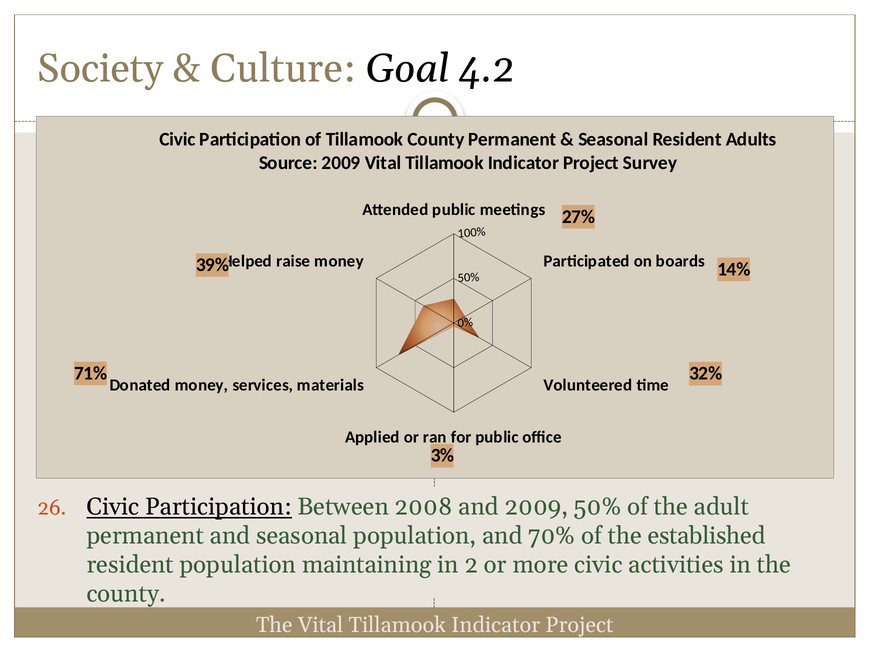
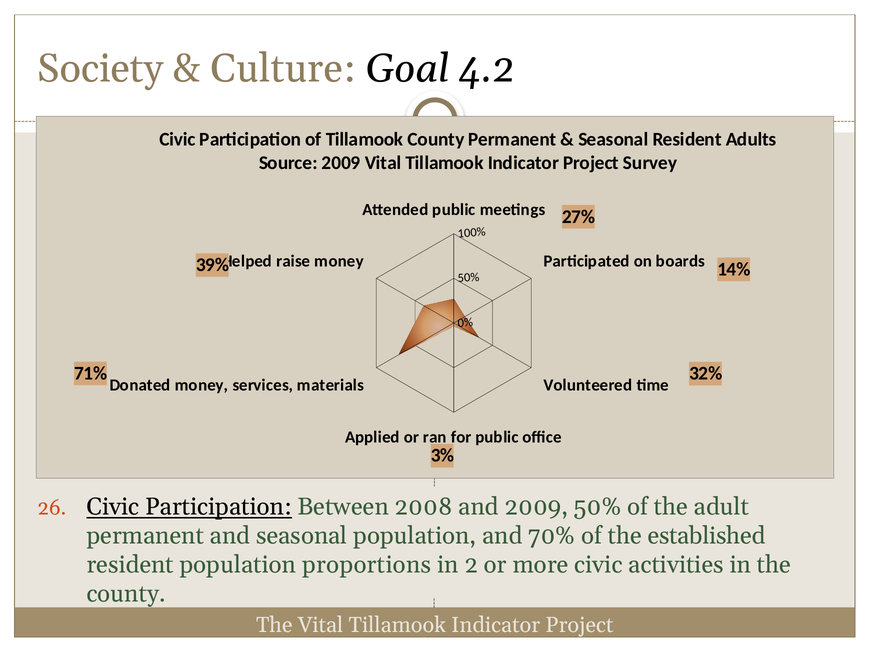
maintaining: maintaining -> proportions
